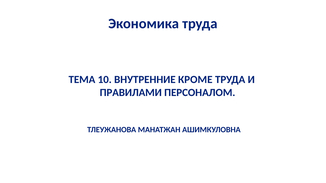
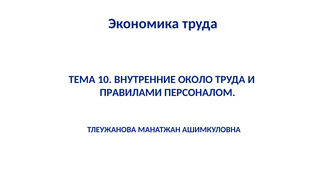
КРОМЕ: КРОМЕ -> ОКОЛО
